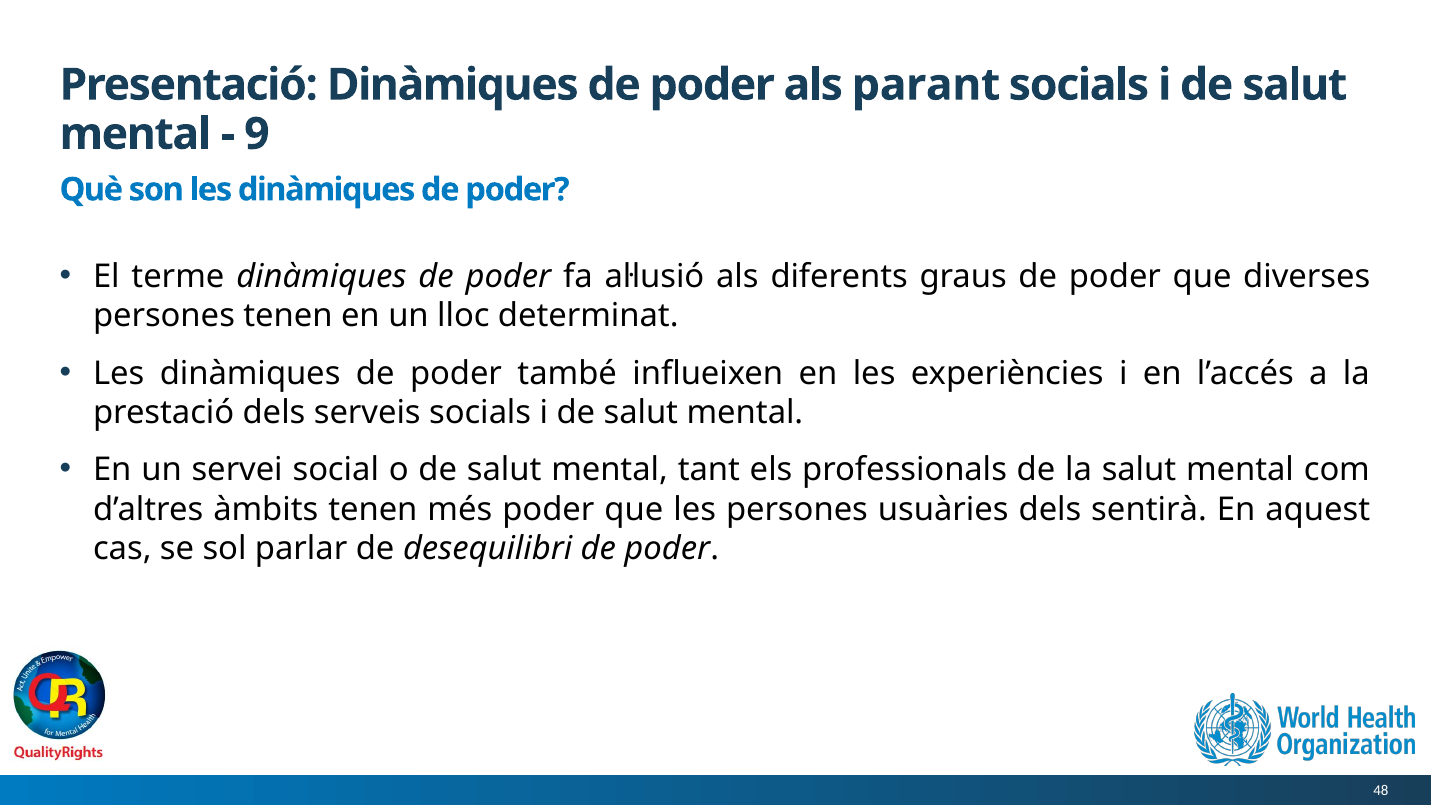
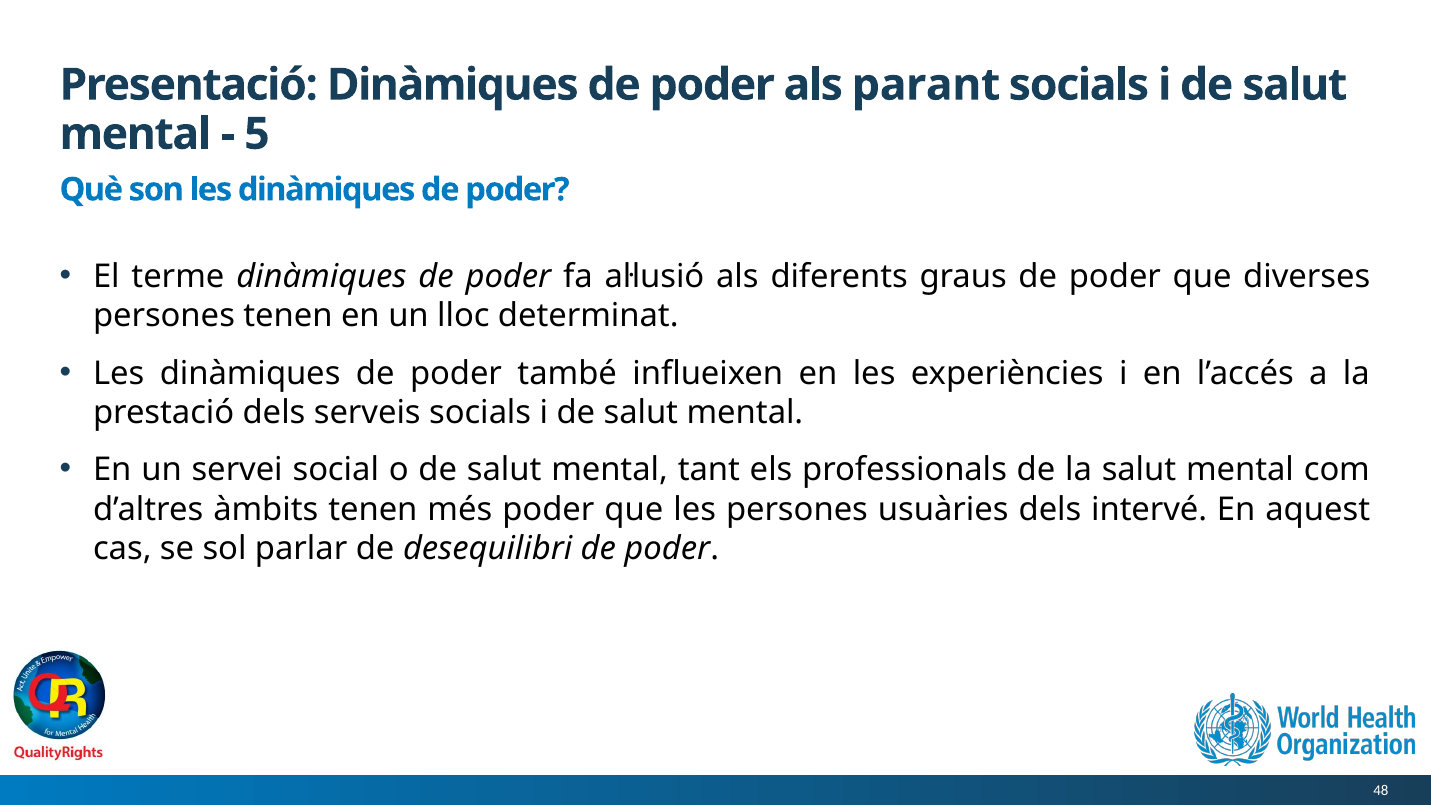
9: 9 -> 5
sentirà: sentirà -> intervé
